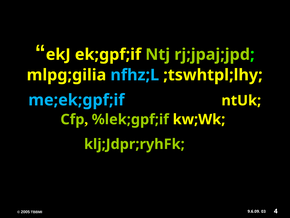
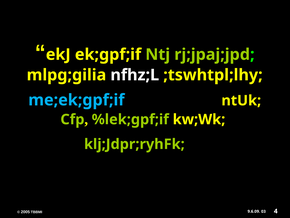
nfhz;L colour: light blue -> white
